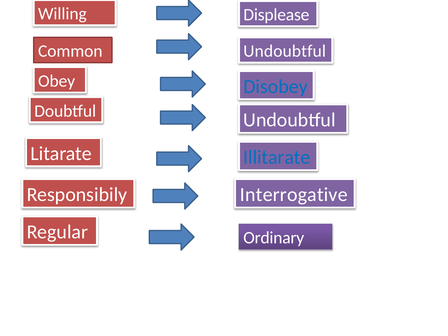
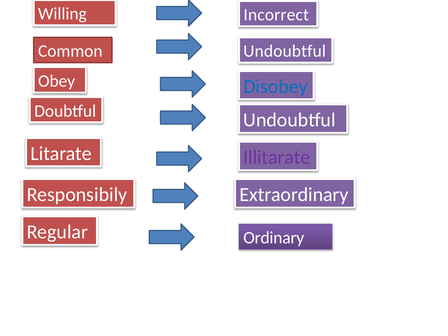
Displease: Displease -> Incorrect
Illitarate colour: blue -> purple
Interrogative: Interrogative -> Extraordinary
